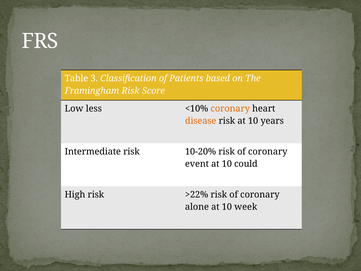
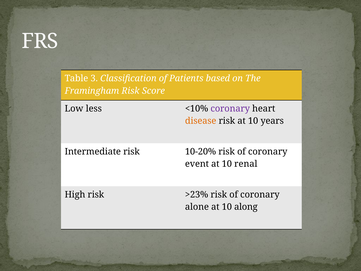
coronary at (230, 109) colour: orange -> purple
could: could -> renal
>22%: >22% -> >23%
week: week -> along
